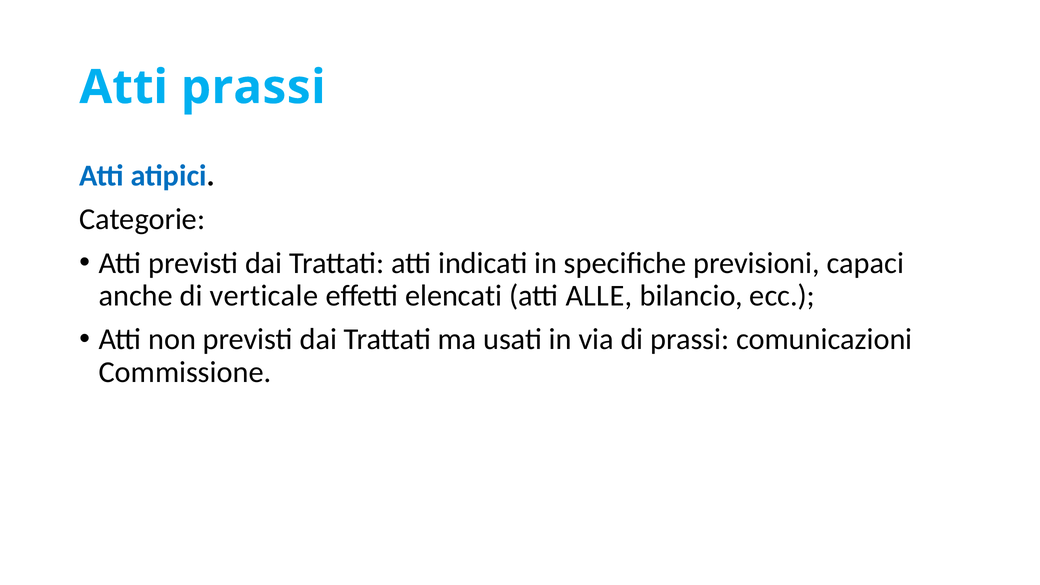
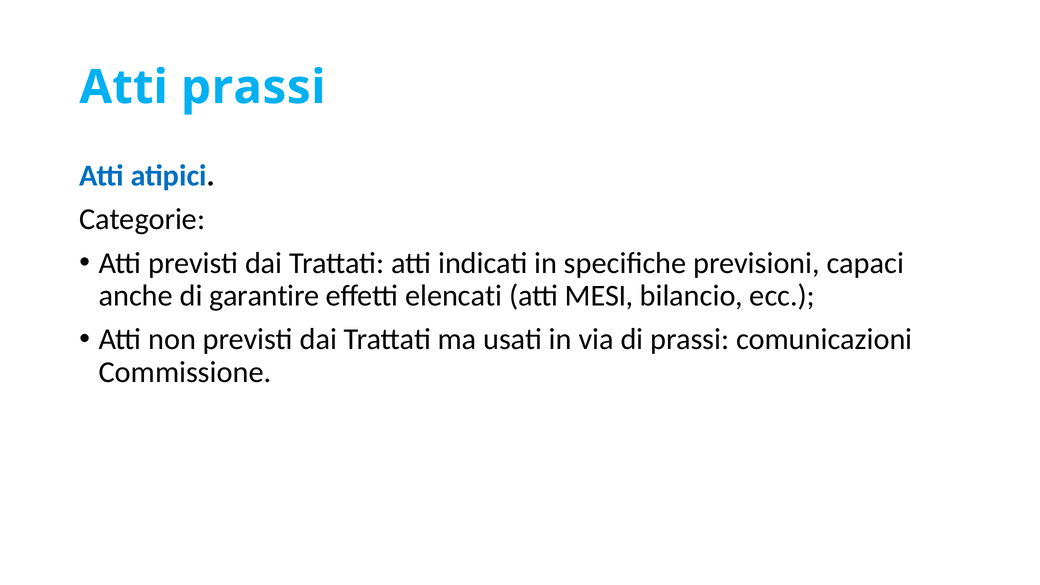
verticale: verticale -> garantire
ALLE: ALLE -> MESI
